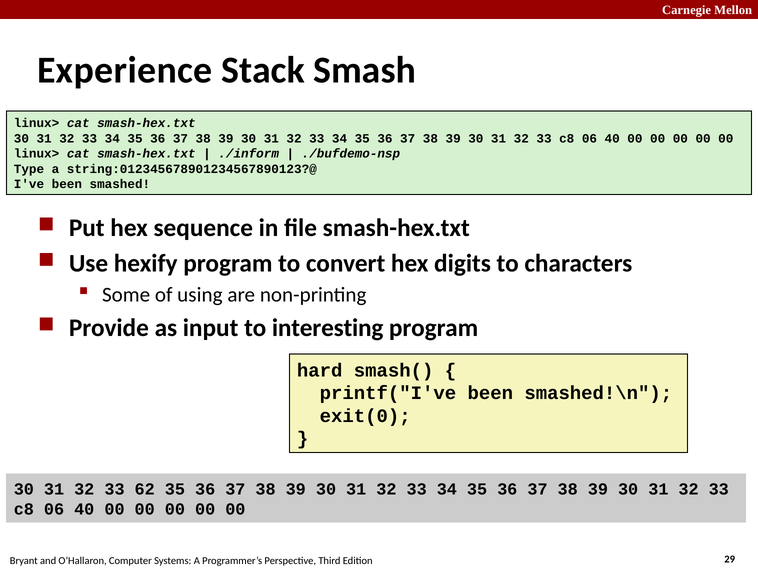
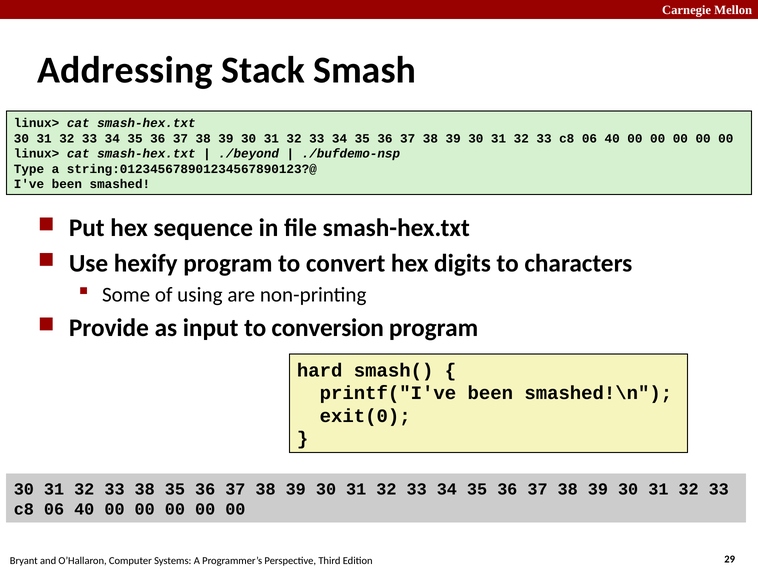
Experience: Experience -> Addressing
./inform: ./inform -> ./beyond
interesting: interesting -> conversion
33 62: 62 -> 38
